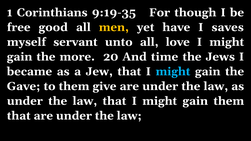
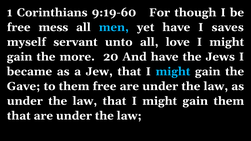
9:19-35: 9:19-35 -> 9:19-60
good: good -> mess
men colour: yellow -> light blue
And time: time -> have
them give: give -> free
